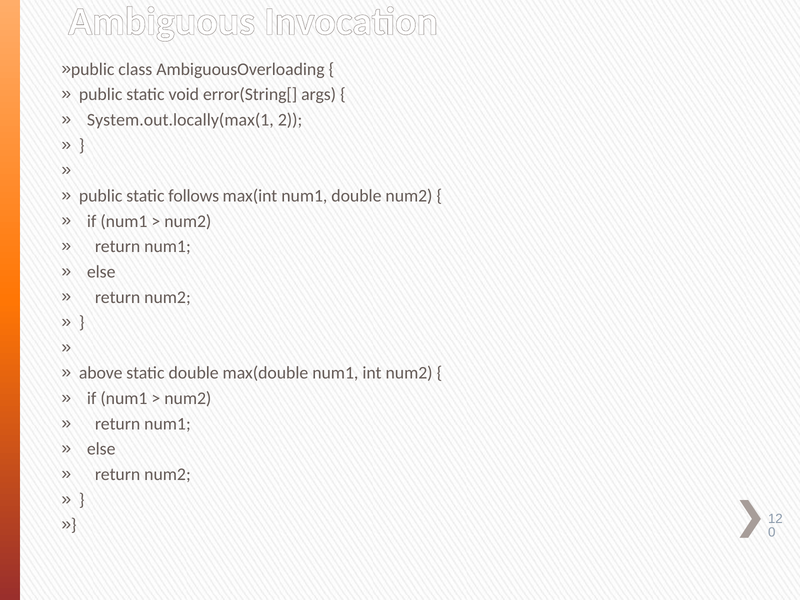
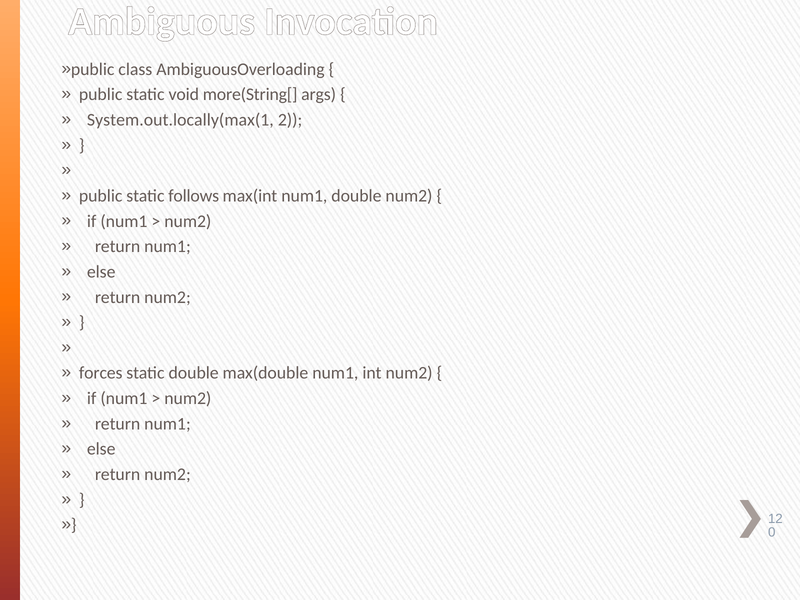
error(String[: error(String[ -> more(String[
above: above -> forces
